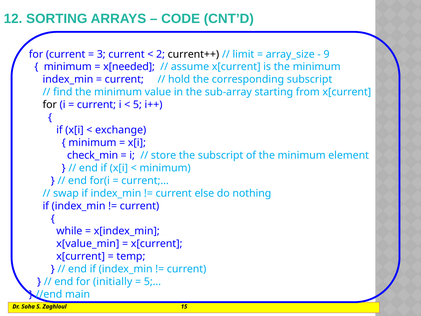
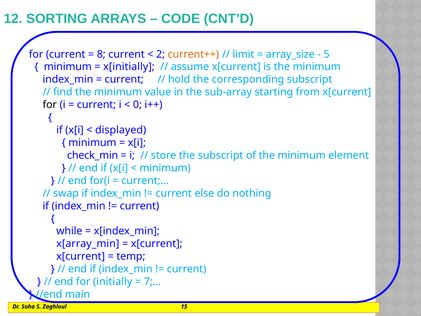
3: 3 -> 8
current++ colour: black -> orange
9: 9 -> 5
x[needed: x[needed -> x[initially
5: 5 -> 0
exchange: exchange -> displayed
x[value_min: x[value_min -> x[array_min
5;…: 5;… -> 7;…
